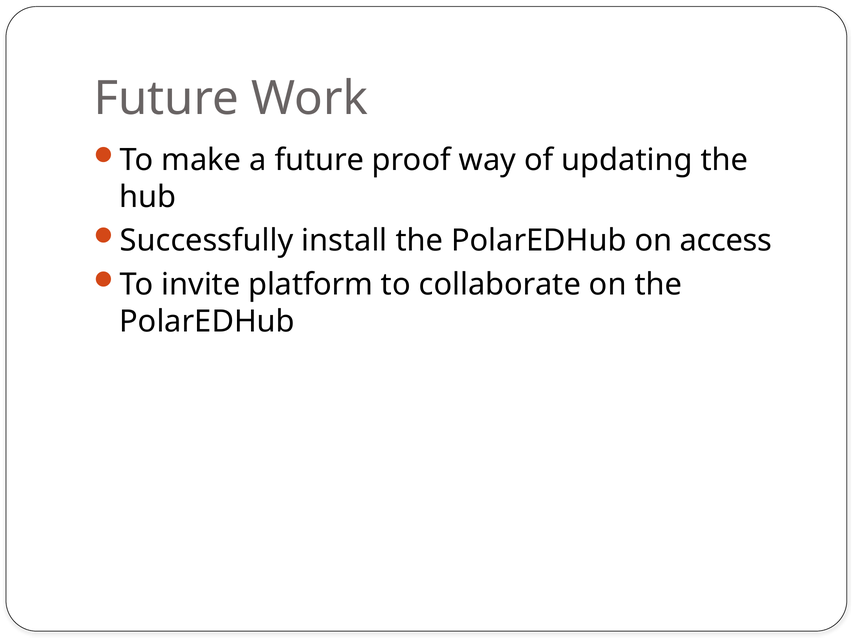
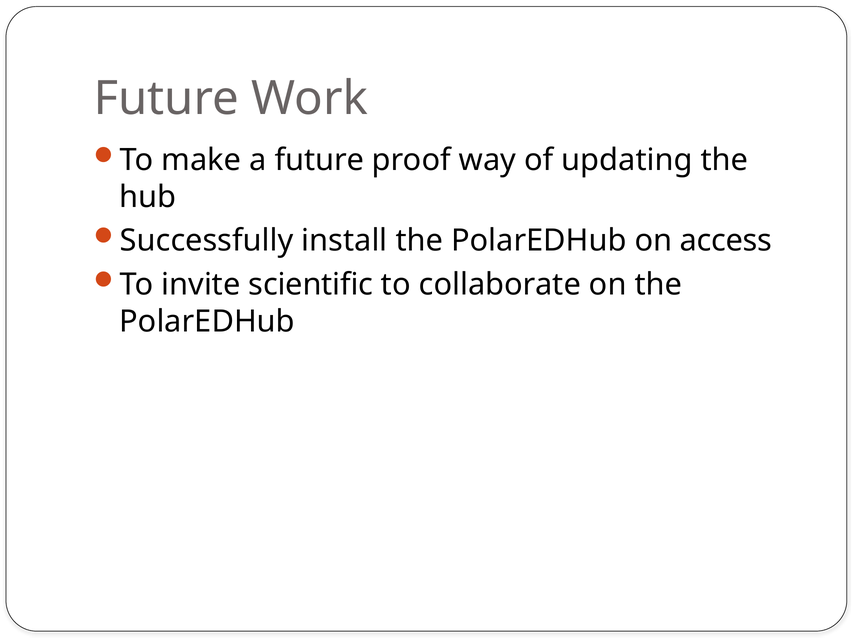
platform: platform -> scientific
